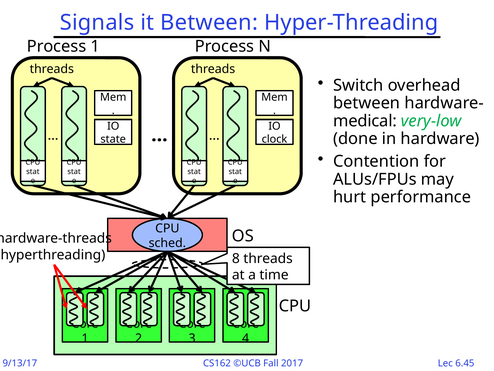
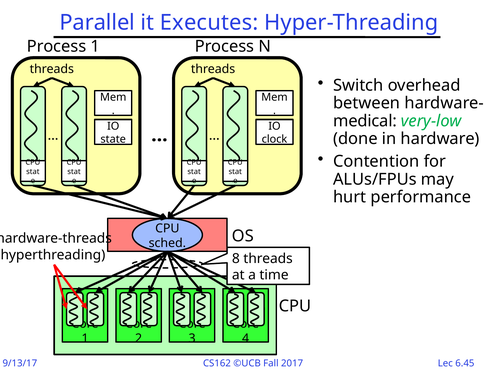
Signals: Signals -> Parallel
it Between: Between -> Executes
